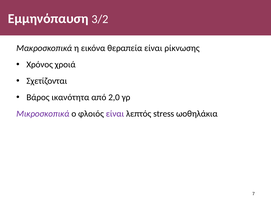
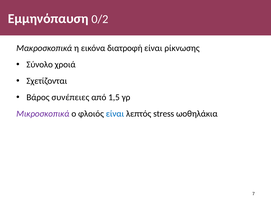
3/2: 3/2 -> 0/2
θεραπεία: θεραπεία -> διατροφή
Χρόνος: Χρόνος -> Σύνολο
ικανότητα: ικανότητα -> συνέπειες
2,0: 2,0 -> 1,5
είναι at (115, 114) colour: purple -> blue
